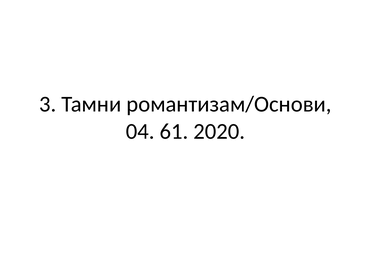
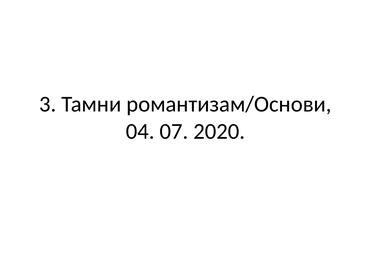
61: 61 -> 07
